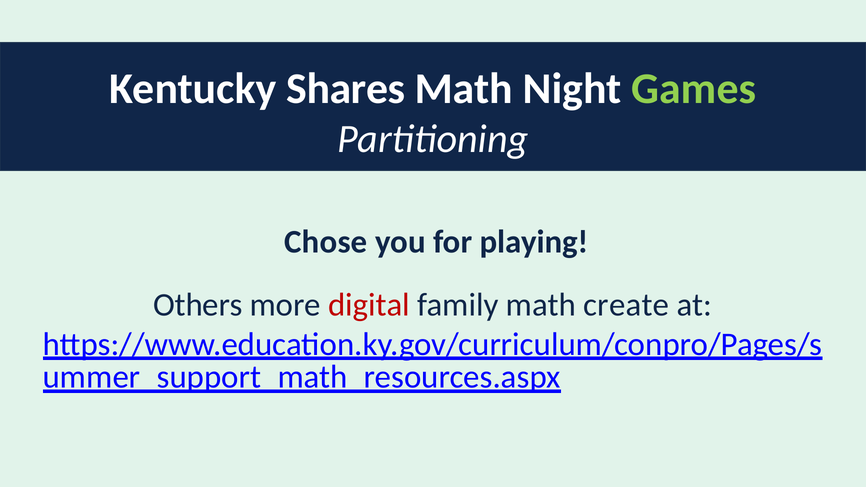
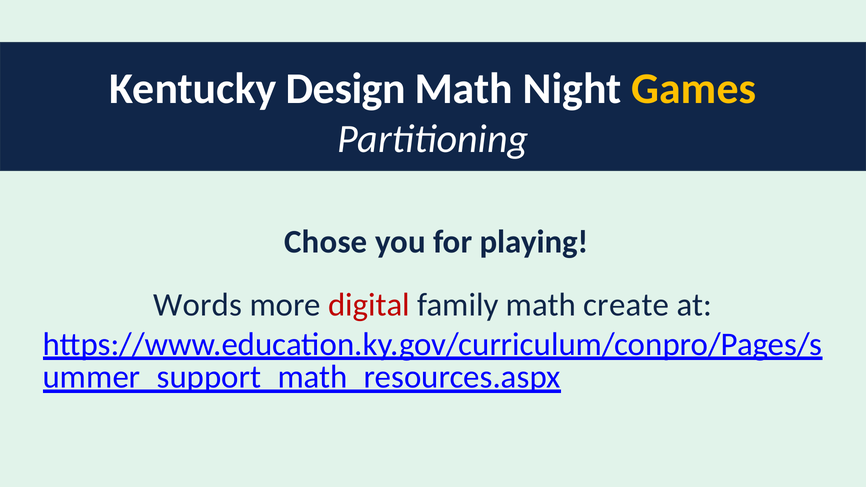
Shares: Shares -> Design
Games colour: light green -> yellow
Others: Others -> Words
